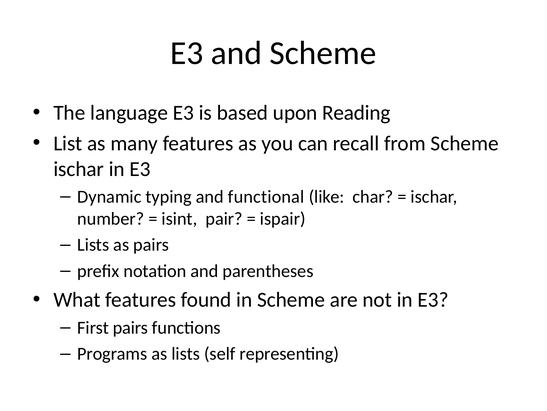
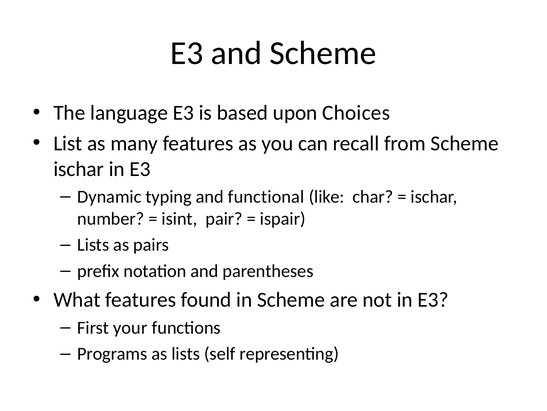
Reading: Reading -> Choices
First pairs: pairs -> your
